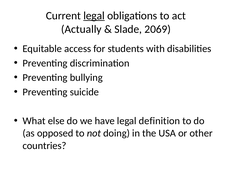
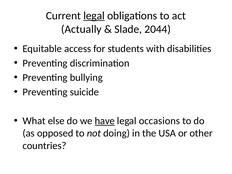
2069: 2069 -> 2044
have underline: none -> present
definition: definition -> occasions
